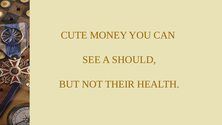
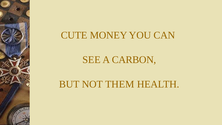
SHOULD: SHOULD -> CARBON
THEIR: THEIR -> THEM
